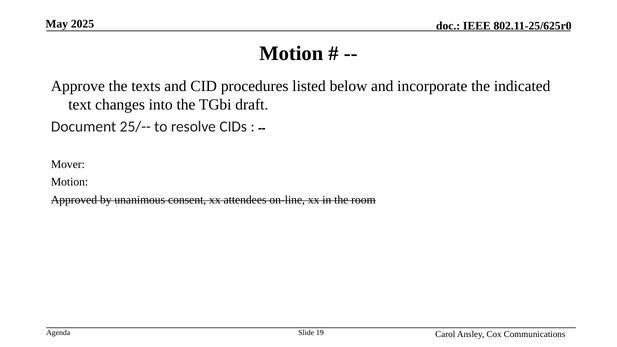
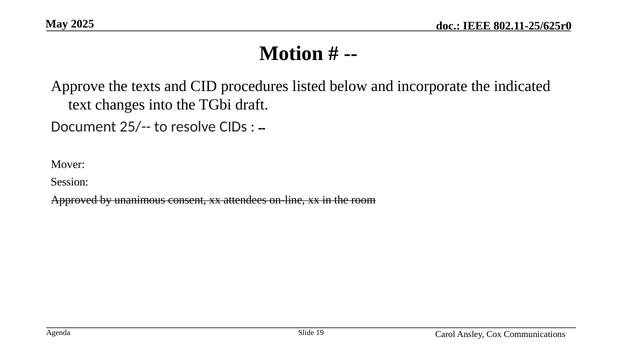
Motion at (70, 182): Motion -> Session
